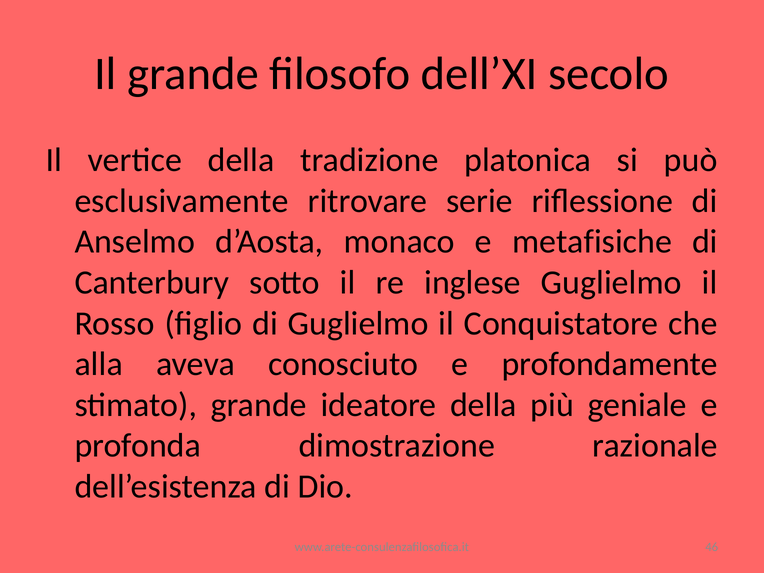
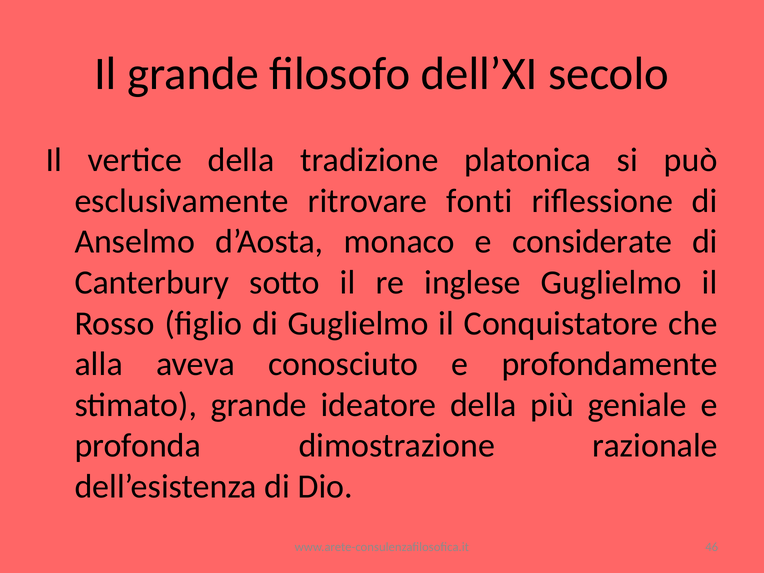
serie: serie -> fonti
metafisiche: metafisiche -> considerate
